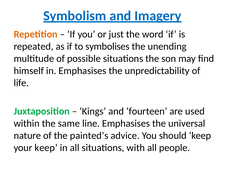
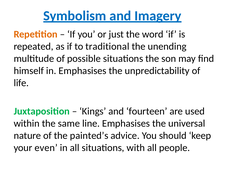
symbolises: symbolises -> traditional
your keep: keep -> even
